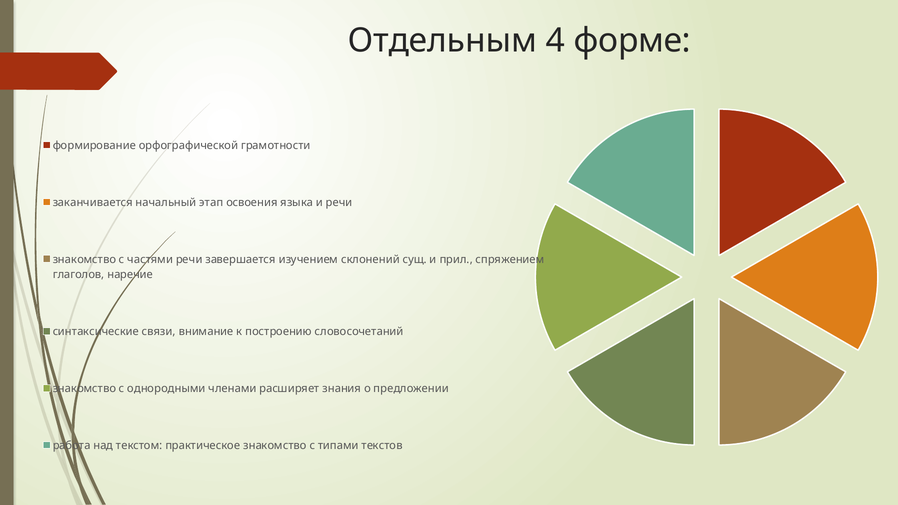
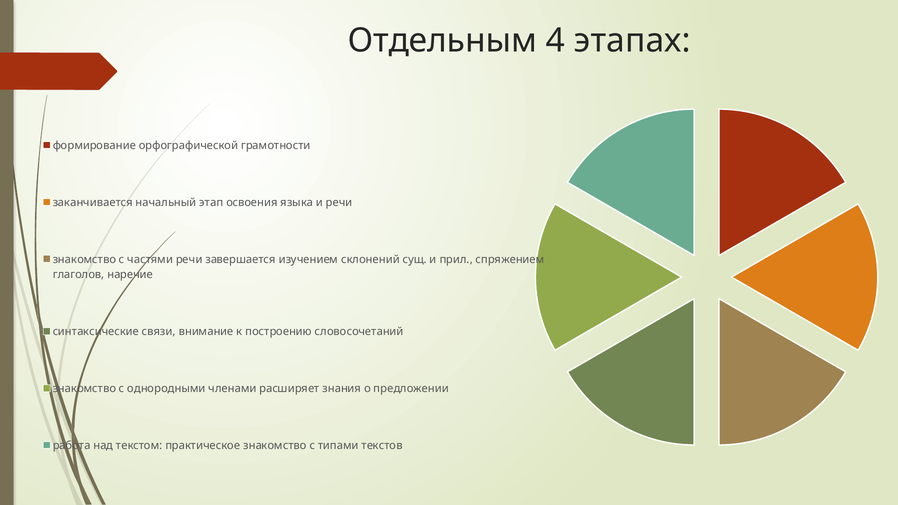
форме: форме -> этапах
